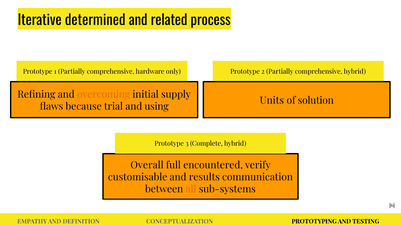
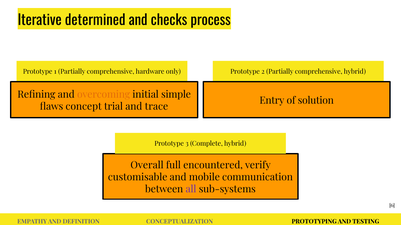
related: related -> checks
supply: supply -> simple
Units: Units -> Entry
because: because -> concept
using: using -> trace
results: results -> mobile
all colour: orange -> purple
